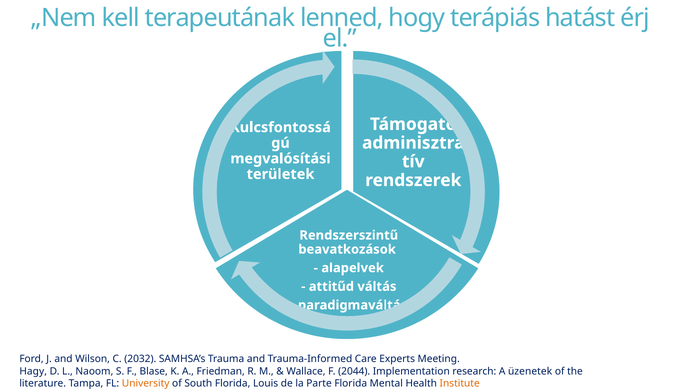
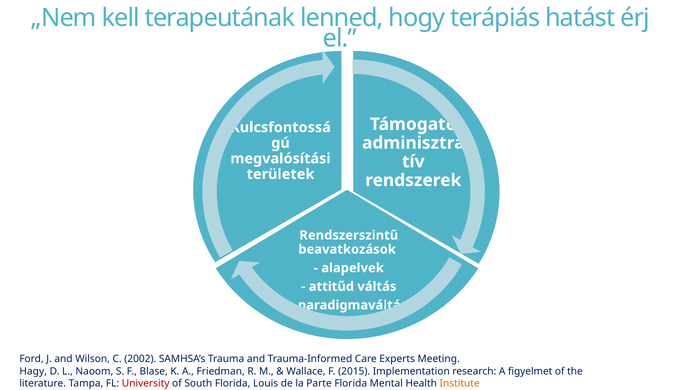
2032: 2032 -> 2002
2044: 2044 -> 2015
üzenetek: üzenetek -> figyelmet
University colour: orange -> red
